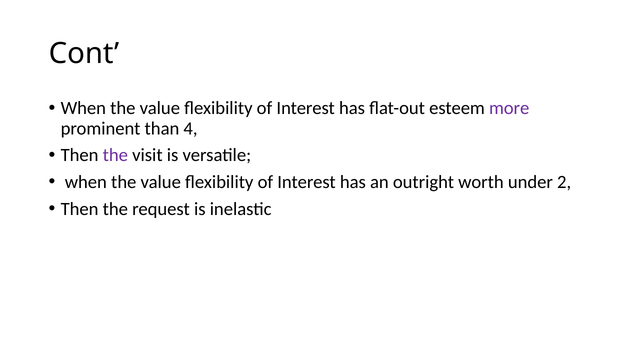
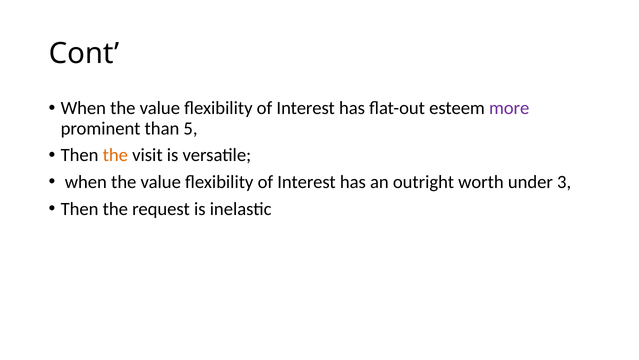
4: 4 -> 5
the at (115, 155) colour: purple -> orange
2: 2 -> 3
